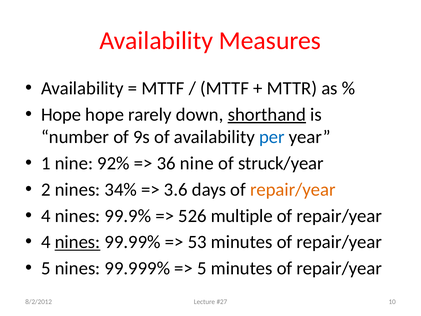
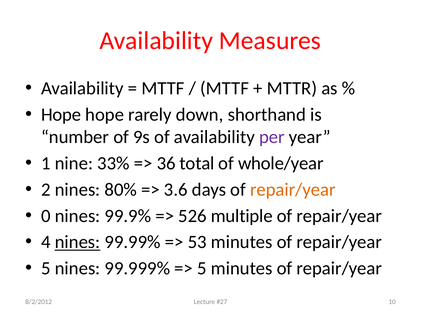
shorthand underline: present -> none
per colour: blue -> purple
92%: 92% -> 33%
36 nine: nine -> total
struck/year: struck/year -> whole/year
34%: 34% -> 80%
4 at (46, 216): 4 -> 0
